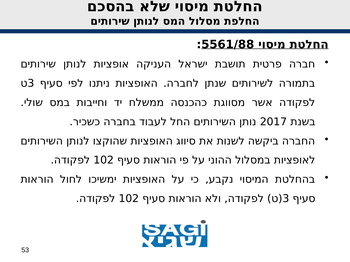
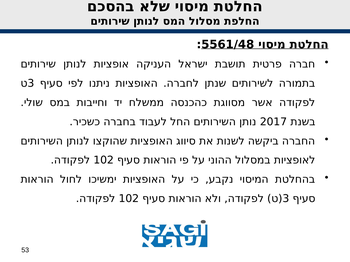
5561/88: 5561/88 -> 5561/48
